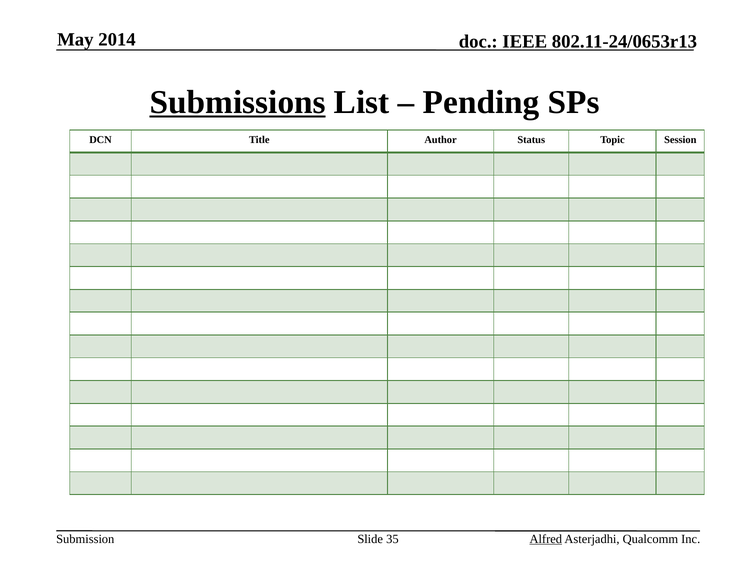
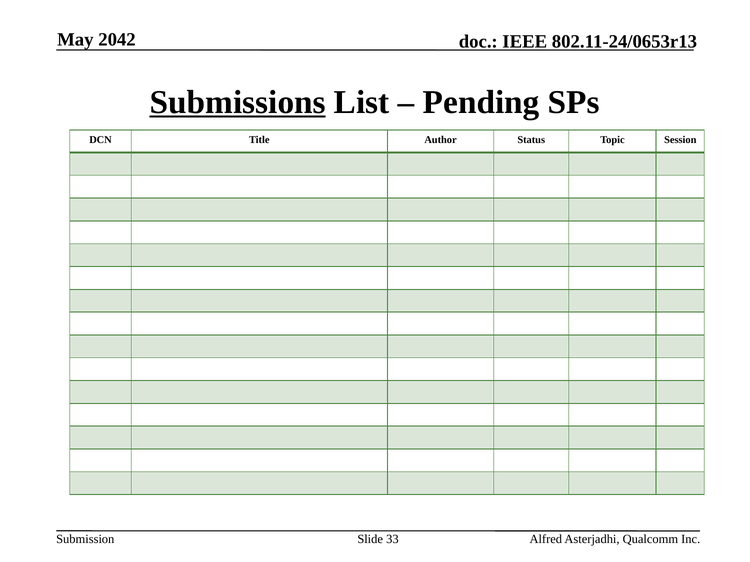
2014: 2014 -> 2042
35: 35 -> 33
Alfred underline: present -> none
